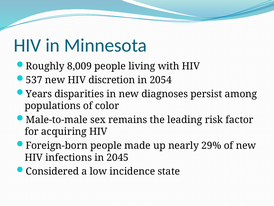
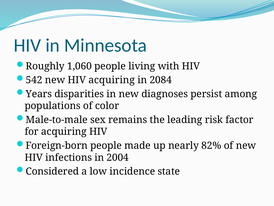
8,009: 8,009 -> 1,060
537: 537 -> 542
HIV discretion: discretion -> acquiring
2054: 2054 -> 2084
29%: 29% -> 82%
2045: 2045 -> 2004
